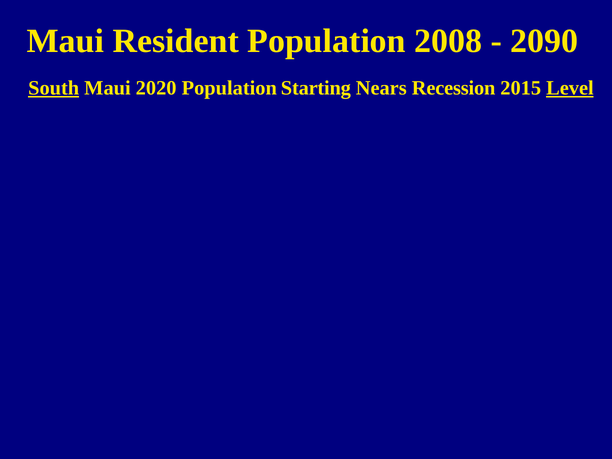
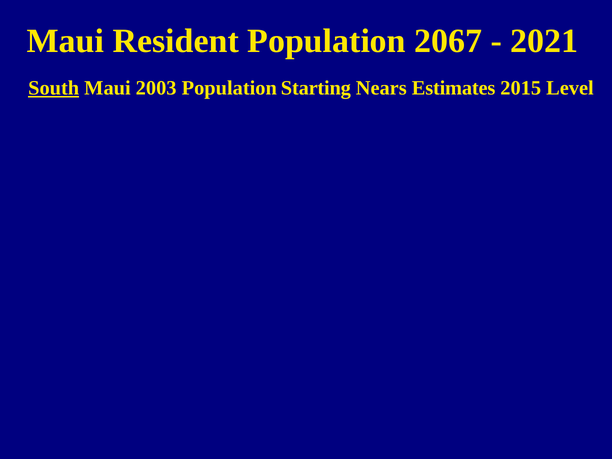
2008: 2008 -> 2067
2090: 2090 -> 2021
2020: 2020 -> 2003
Recession: Recession -> Estimates
Level underline: present -> none
